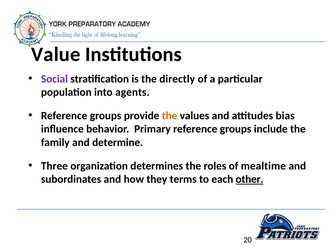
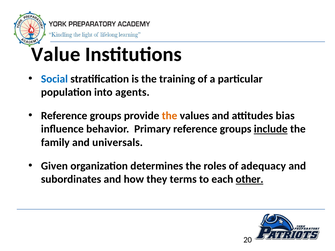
Social colour: purple -> blue
directly: directly -> training
include underline: none -> present
determine: determine -> universals
Three: Three -> Given
mealtime: mealtime -> adequacy
